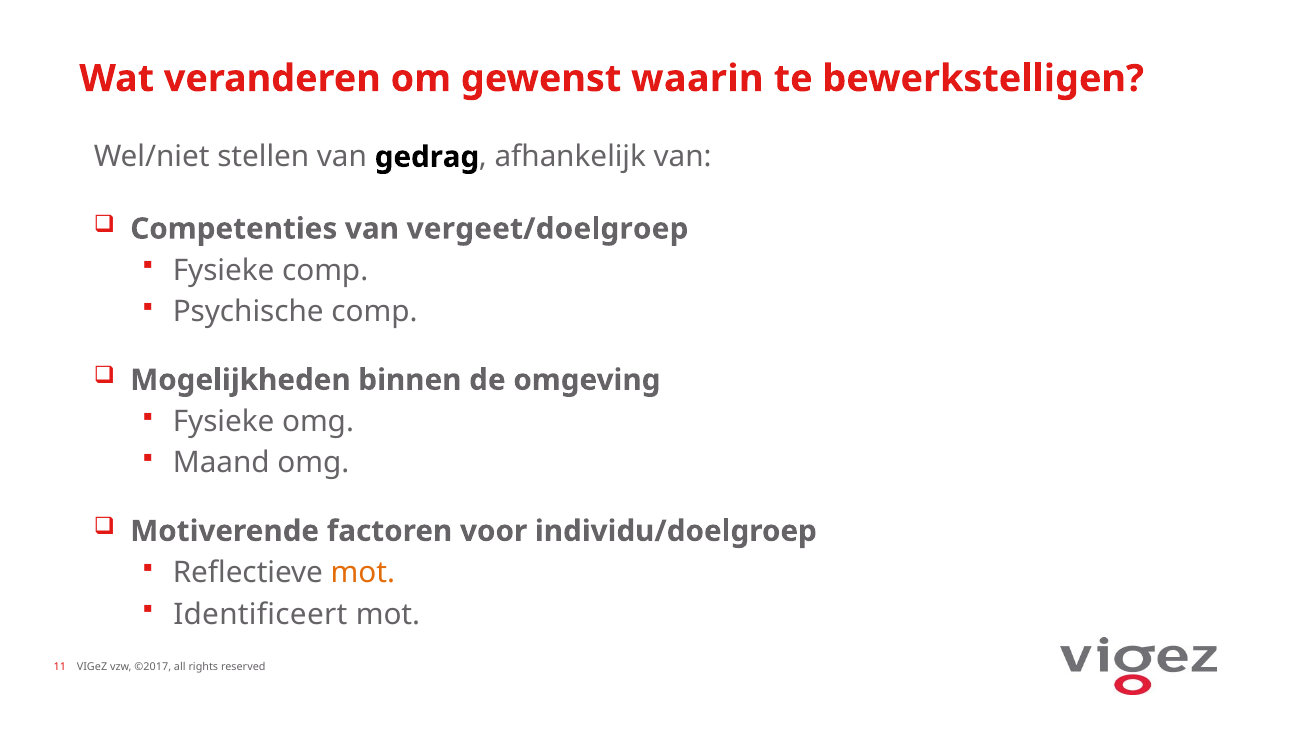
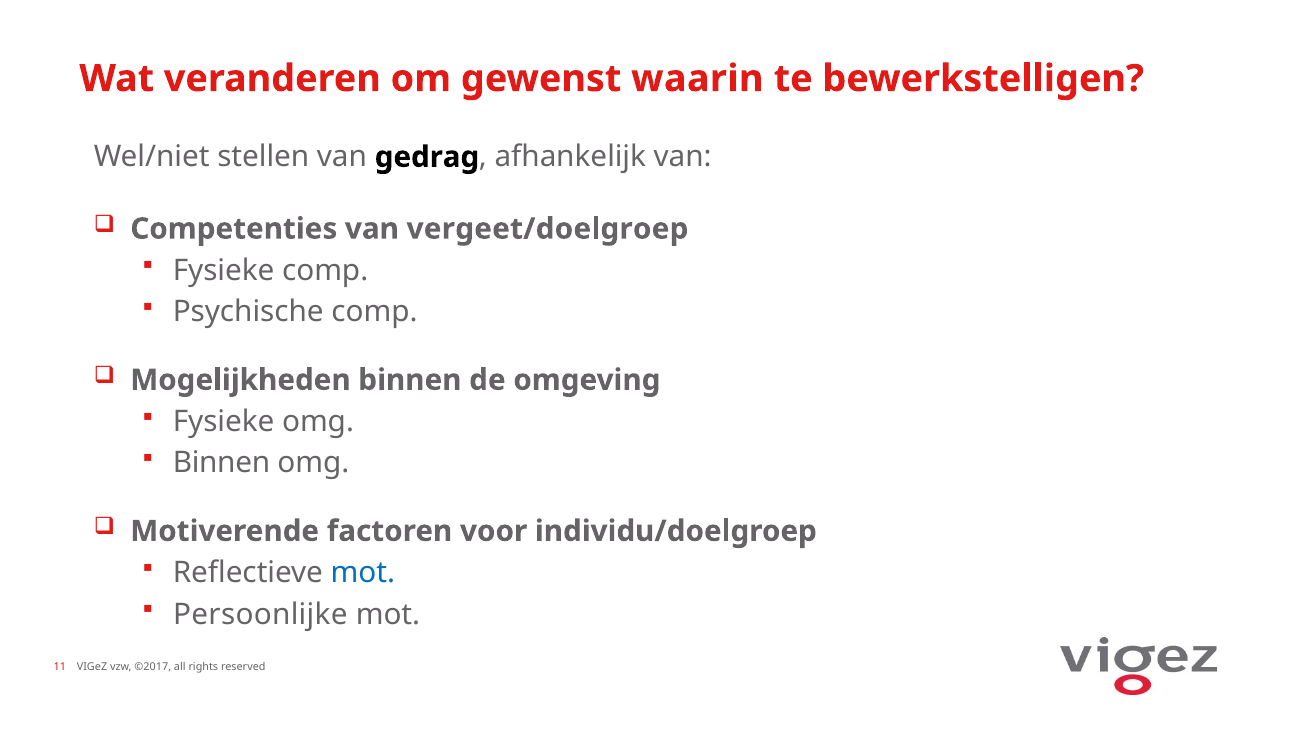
Maand at (221, 463): Maand -> Binnen
mot at (363, 573) colour: orange -> blue
Identificeert: Identificeert -> Persoonlijke
